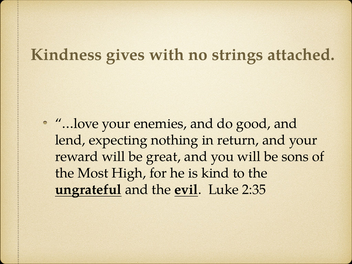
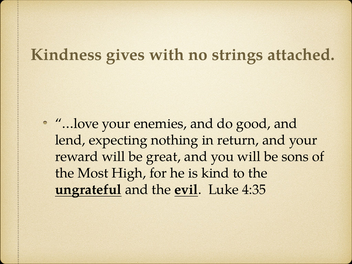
2:35: 2:35 -> 4:35
